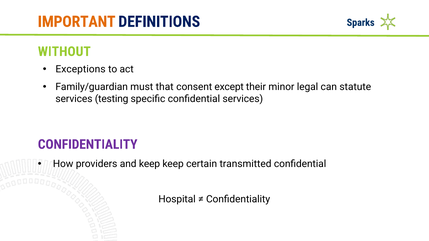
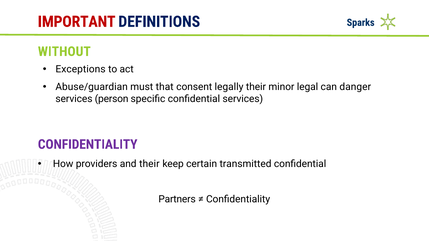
IMPORTANT colour: orange -> red
Family/guardian: Family/guardian -> Abuse/guardian
except: except -> legally
statute: statute -> danger
testing: testing -> person
and keep: keep -> their
Hospital: Hospital -> Partners
